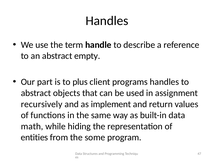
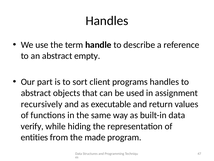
plus: plus -> sort
implement: implement -> executable
math: math -> verify
some: some -> made
